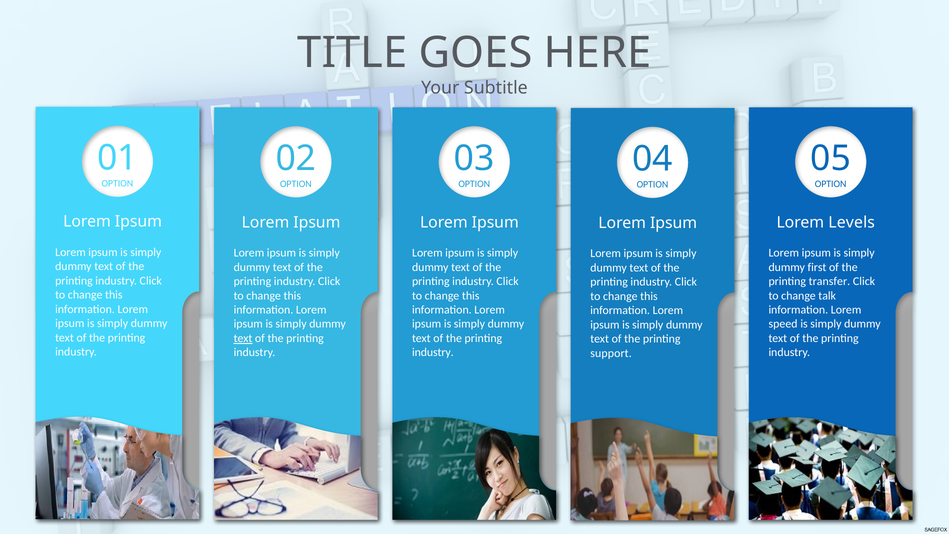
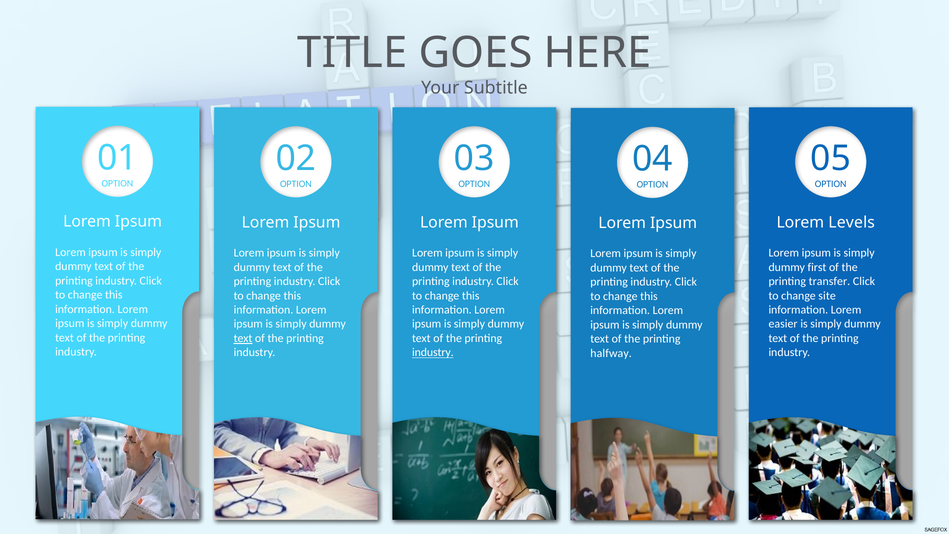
talk: talk -> site
speed: speed -> easier
industry at (433, 352) underline: none -> present
support: support -> halfway
